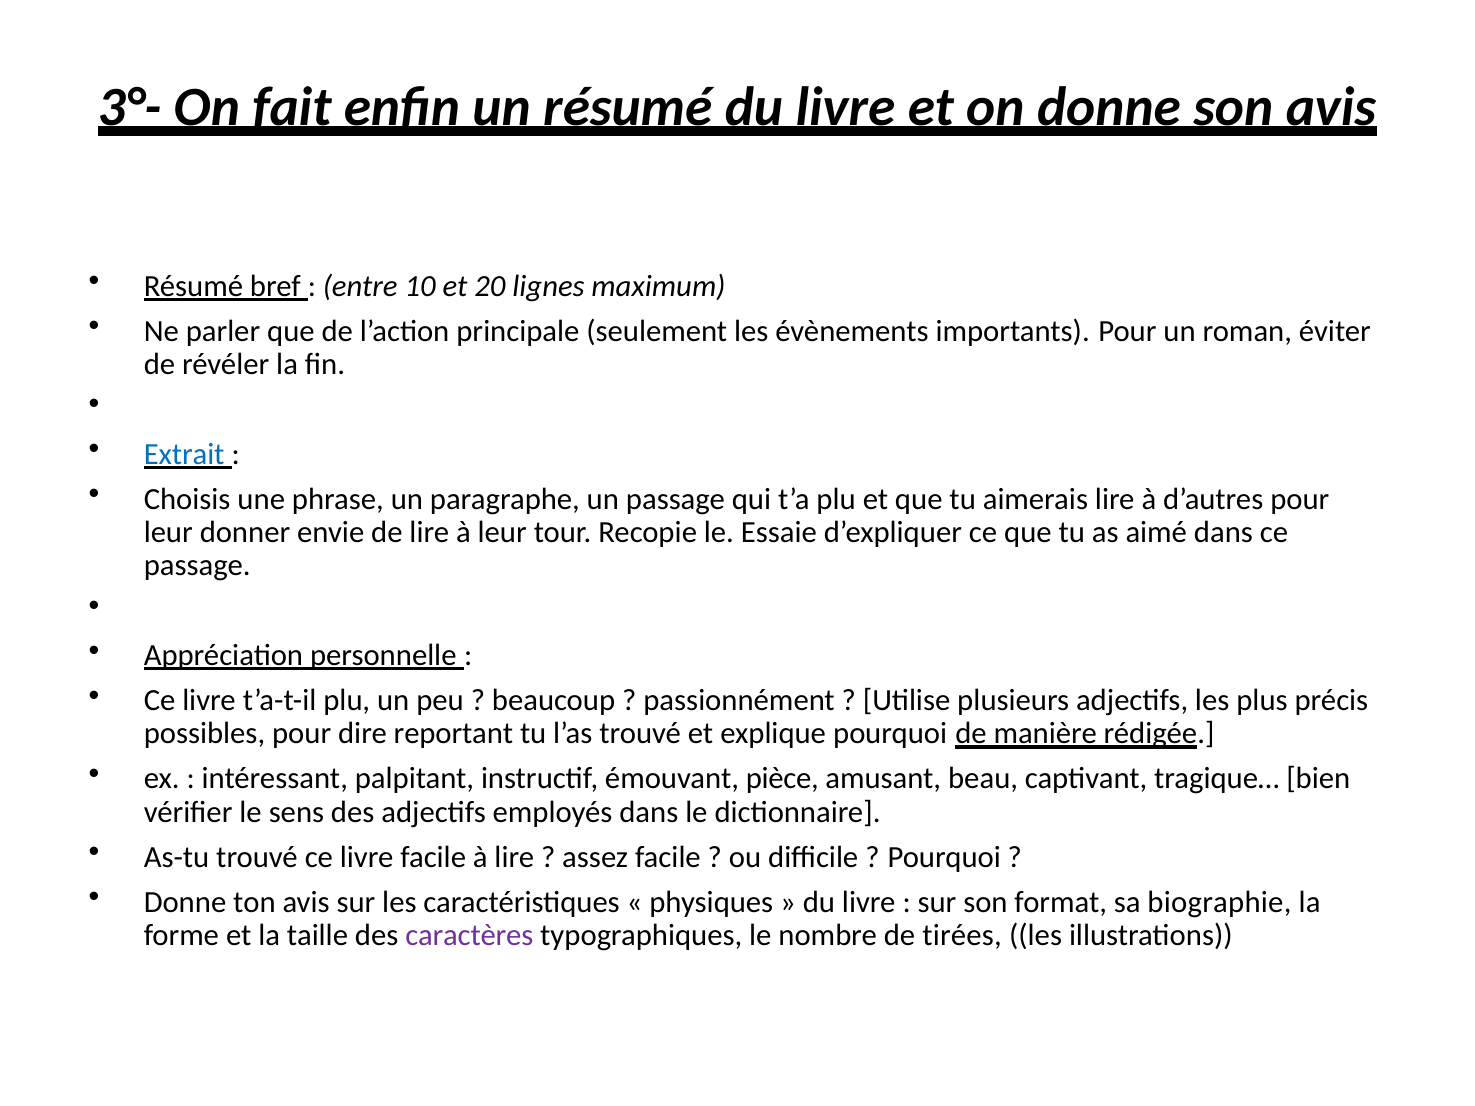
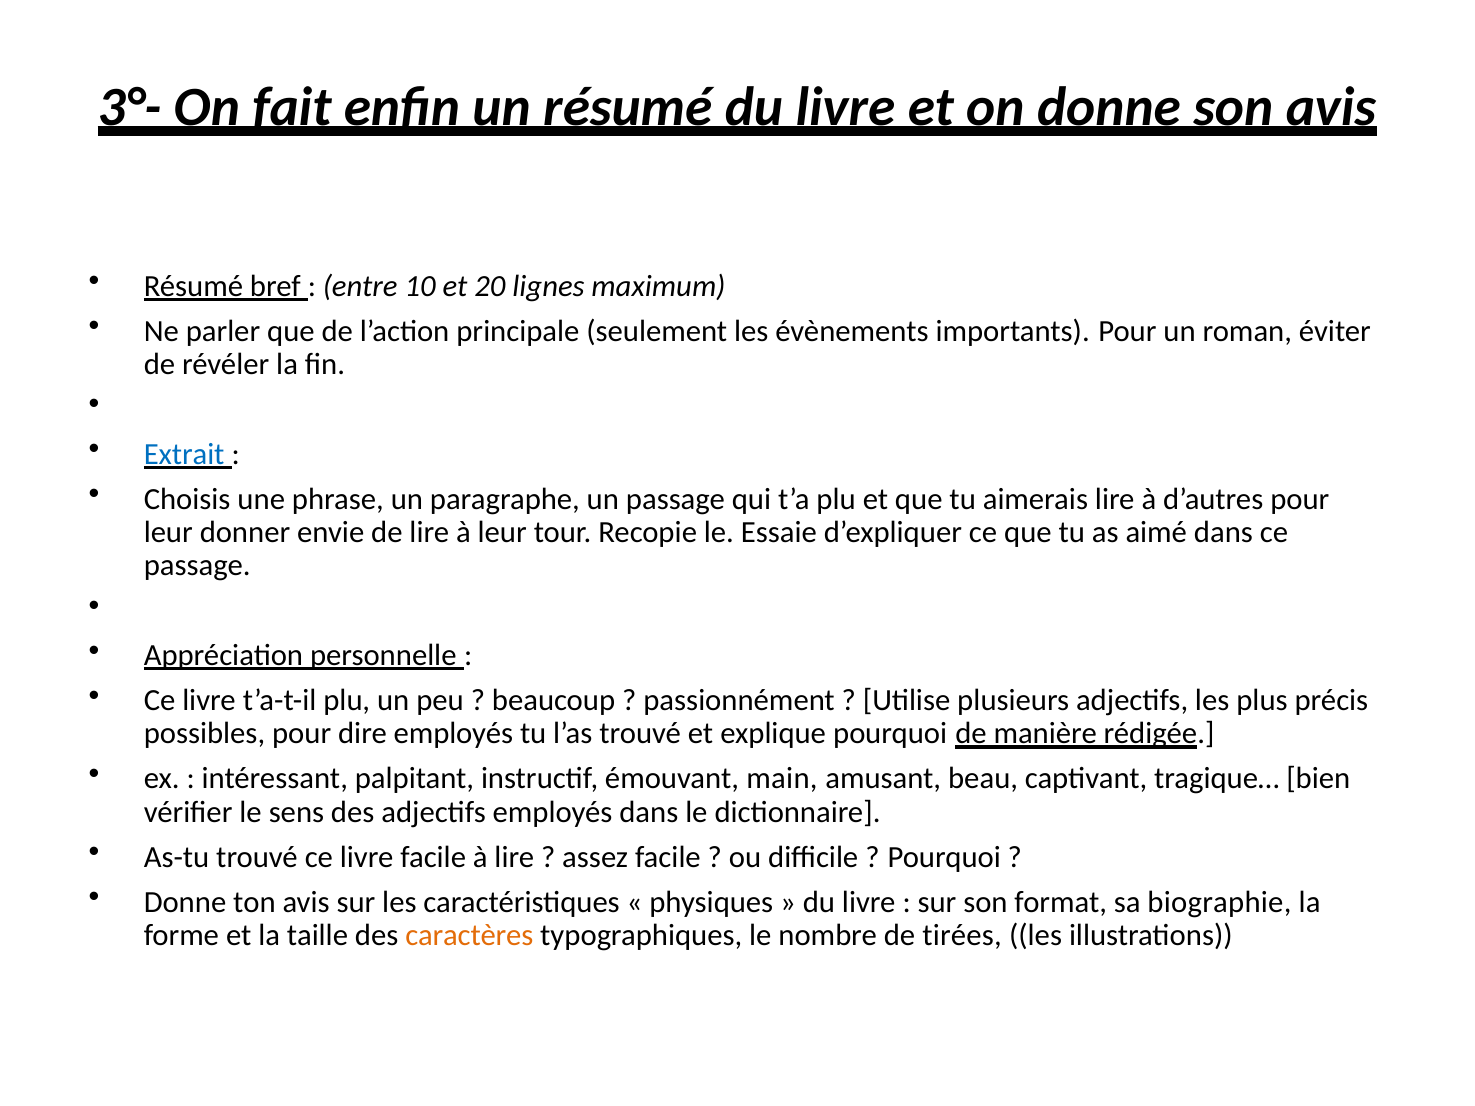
dire reportant: reportant -> employés
pièce: pièce -> main
caractères colour: purple -> orange
